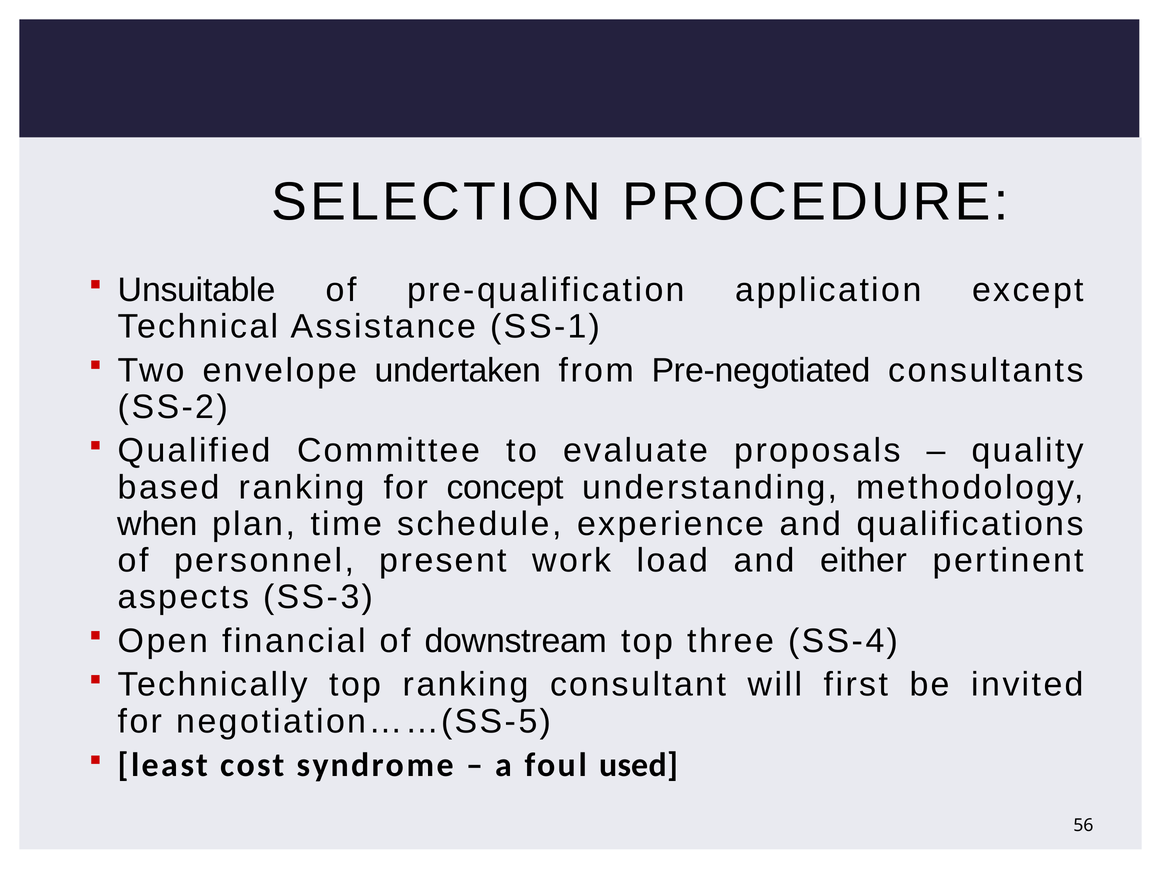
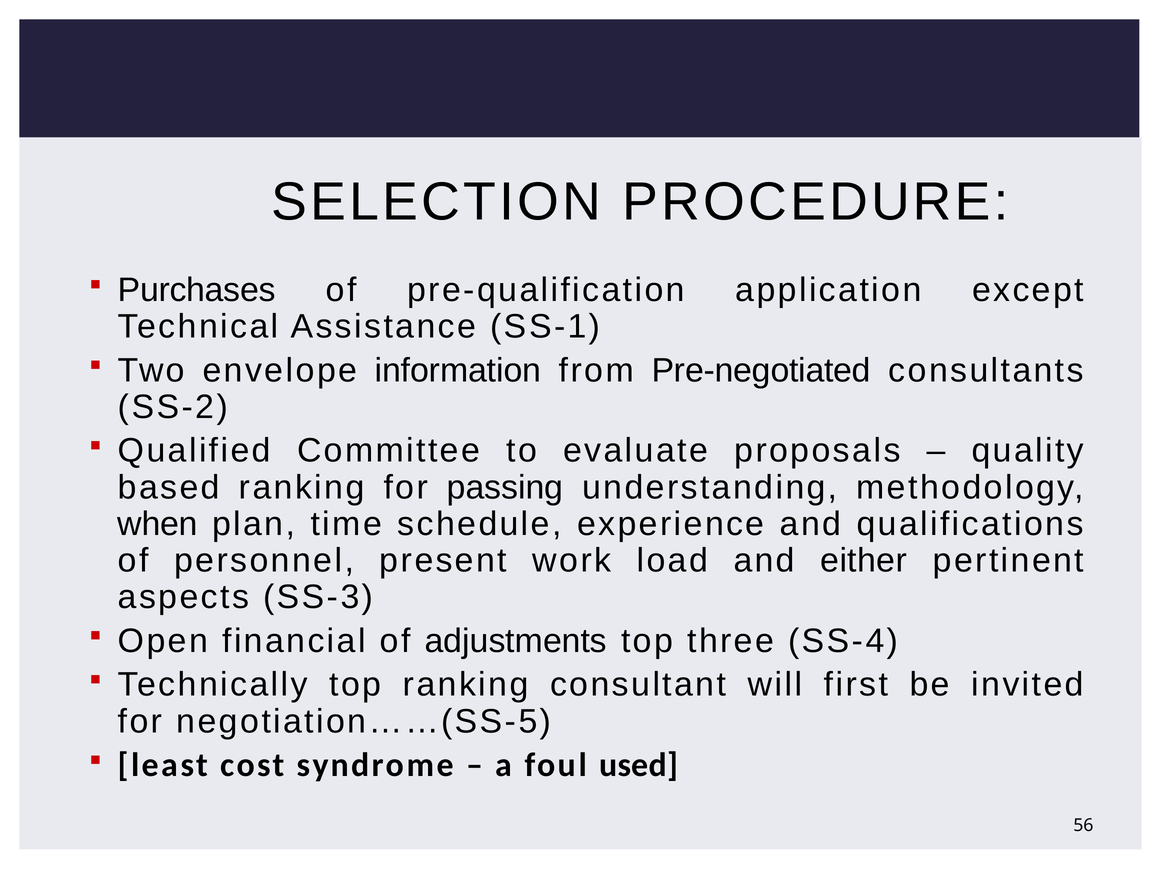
Unsuitable: Unsuitable -> Purchases
undertaken: undertaken -> information
concept: concept -> passing
downstream: downstream -> adjustments
